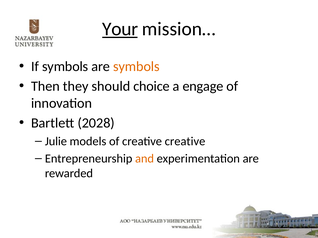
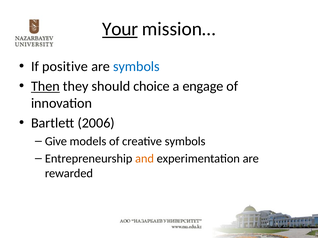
If symbols: symbols -> positive
symbols at (136, 67) colour: orange -> blue
Then underline: none -> present
2028: 2028 -> 2006
Julie: Julie -> Give
creative creative: creative -> symbols
